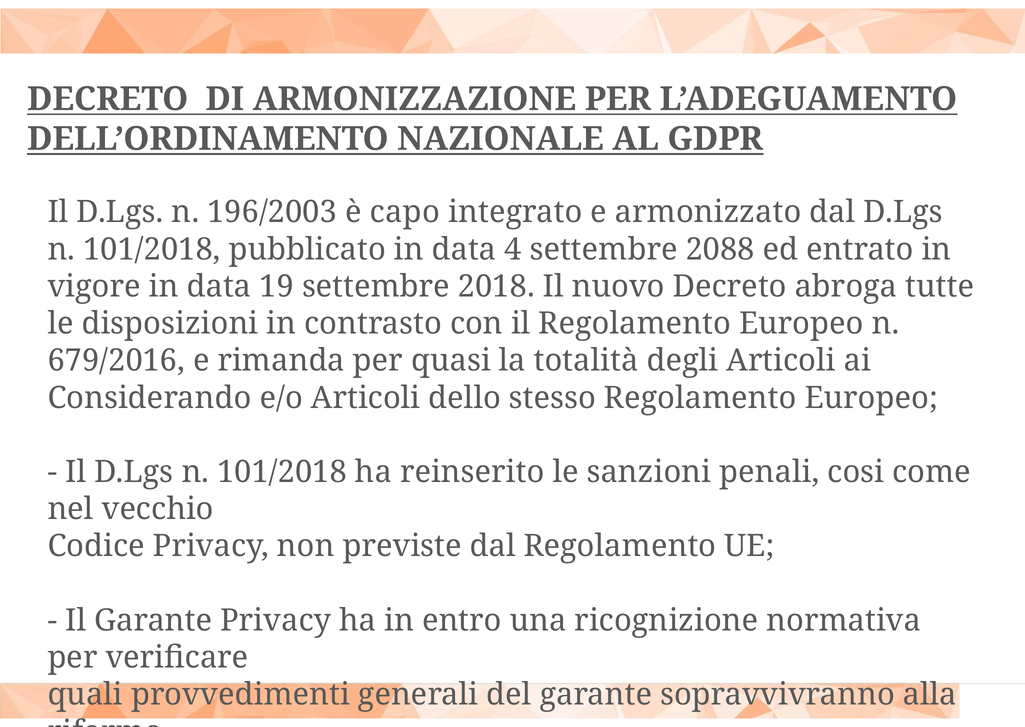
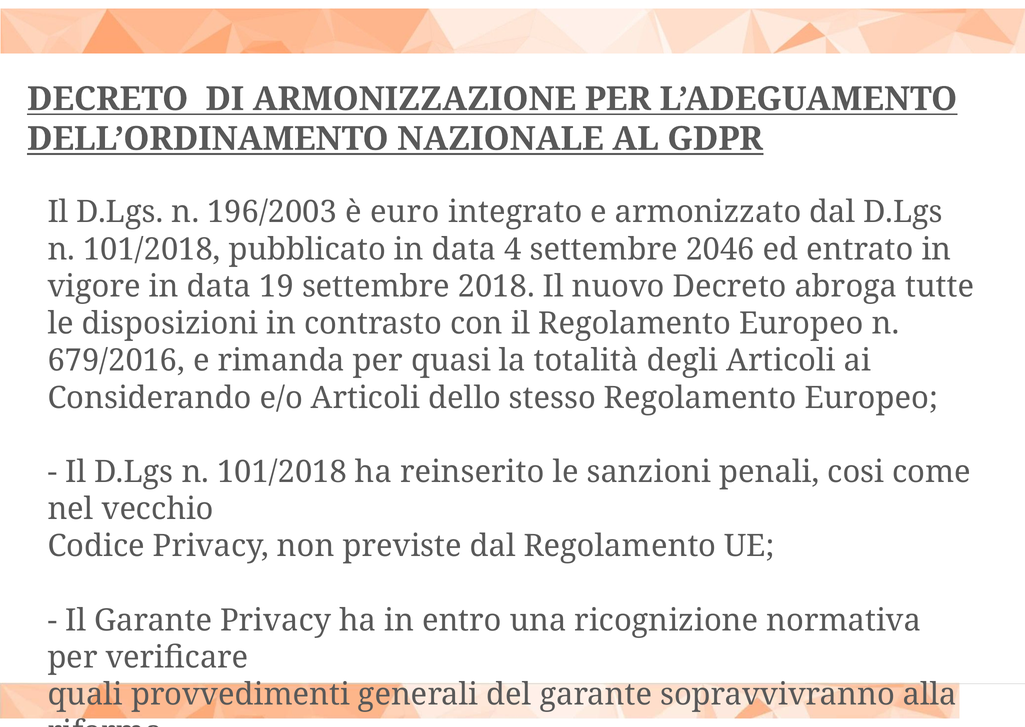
capo: capo -> euro
2088: 2088 -> 2046
